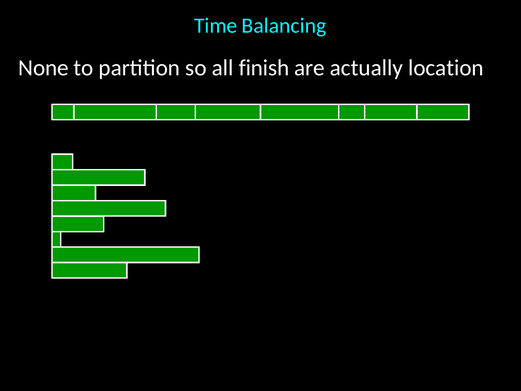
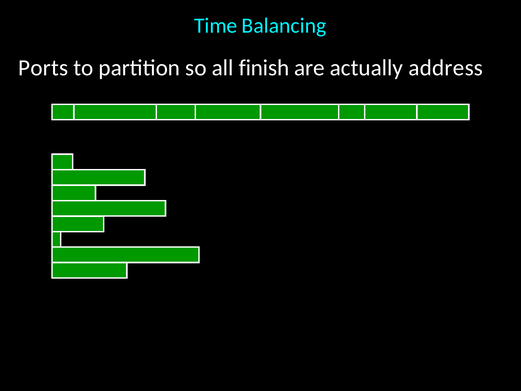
None: None -> Ports
location: location -> address
